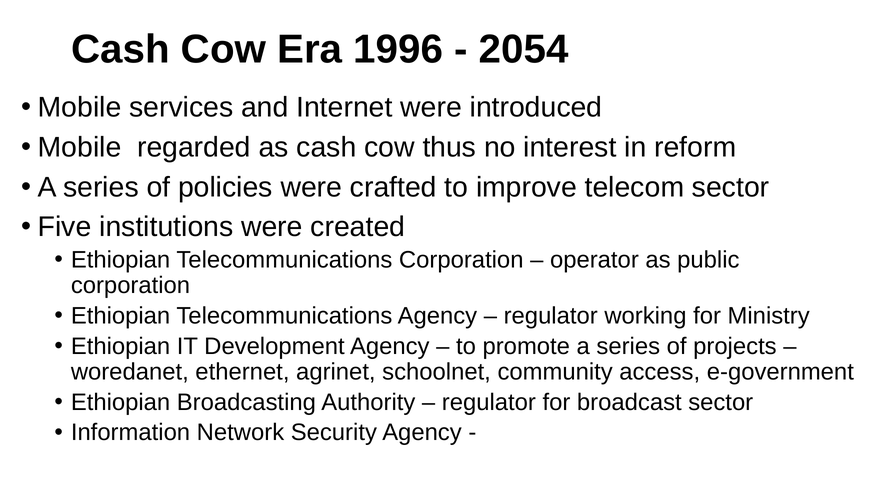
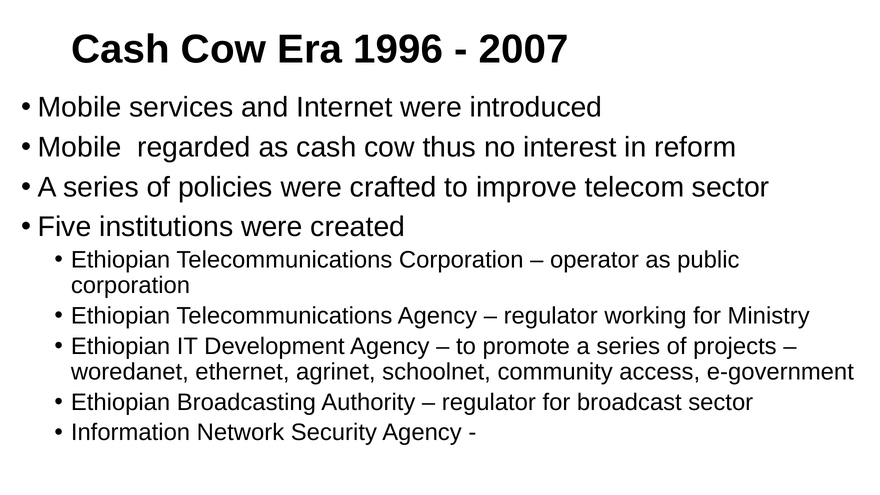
2054: 2054 -> 2007
